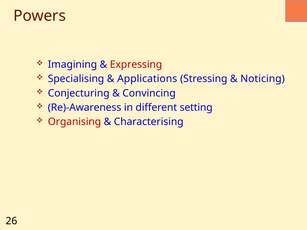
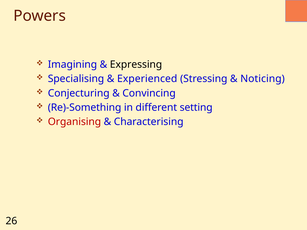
Expressing colour: red -> black
Applications: Applications -> Experienced
Re)-Awareness: Re)-Awareness -> Re)-Something
